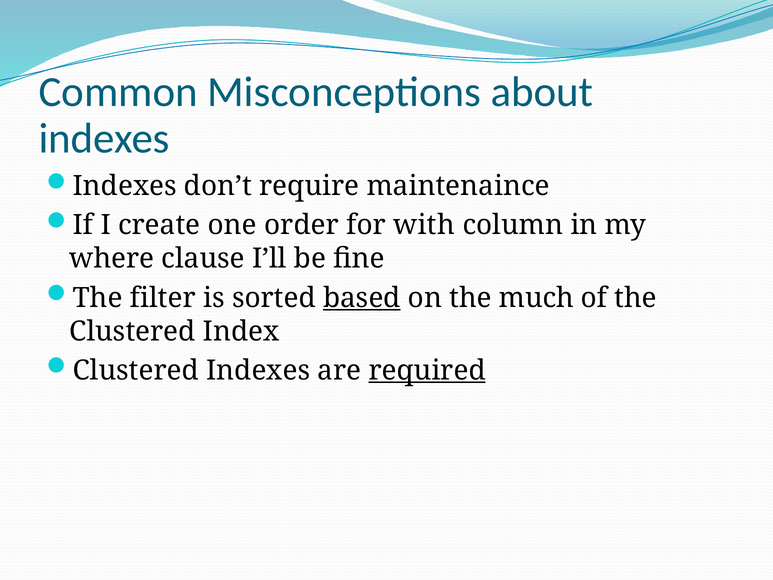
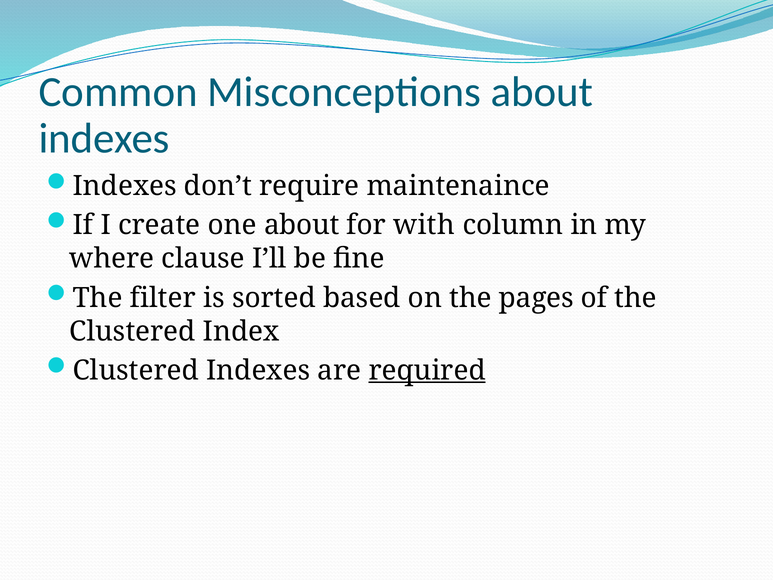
one order: order -> about
based underline: present -> none
much: much -> pages
